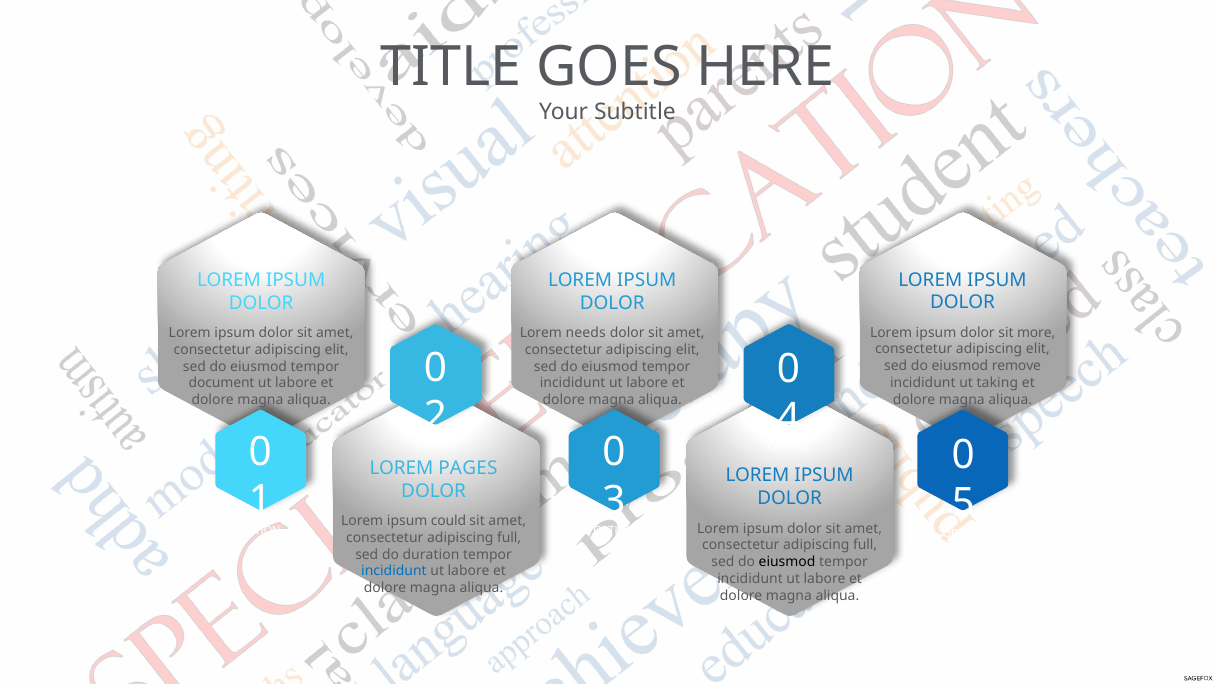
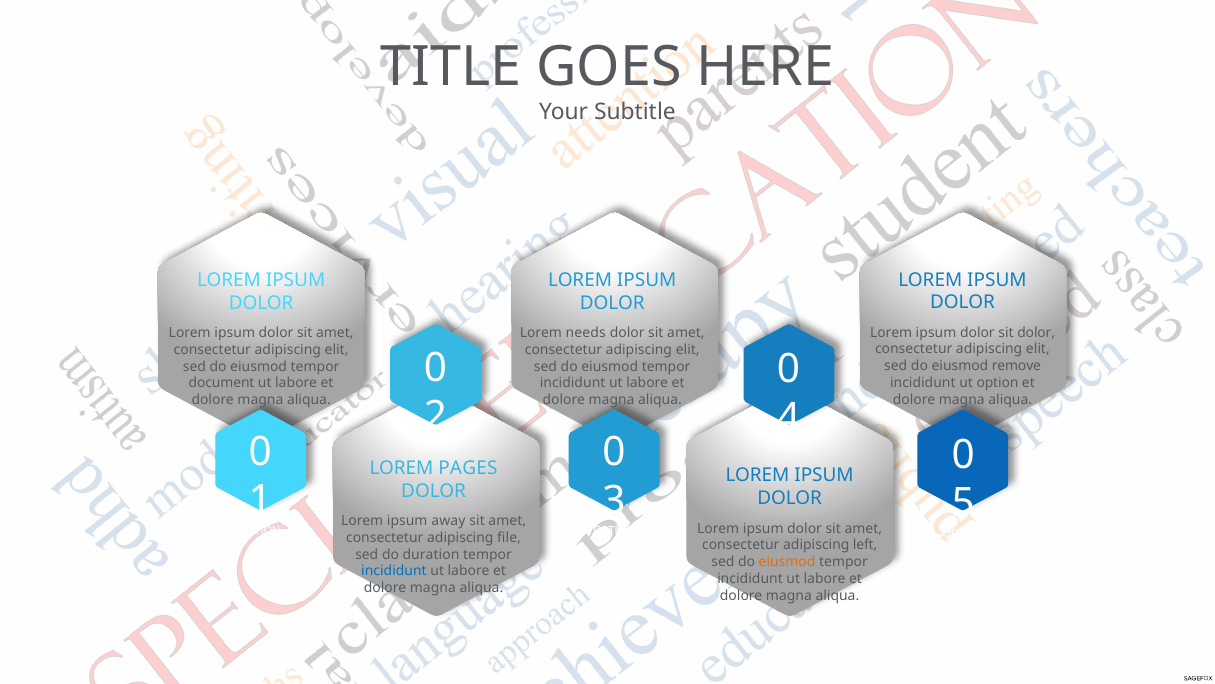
sit more: more -> dolor
ut taking: taking -> option
could: could -> away
full at (509, 537): full -> file
full at (865, 545): full -> left
eiusmod at (787, 562) colour: black -> orange
